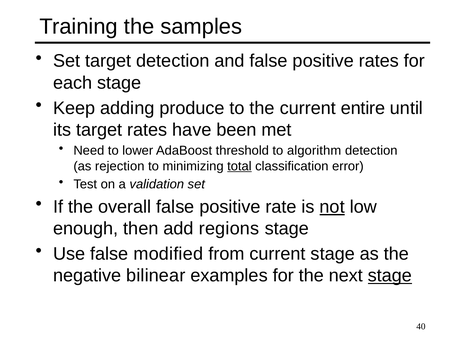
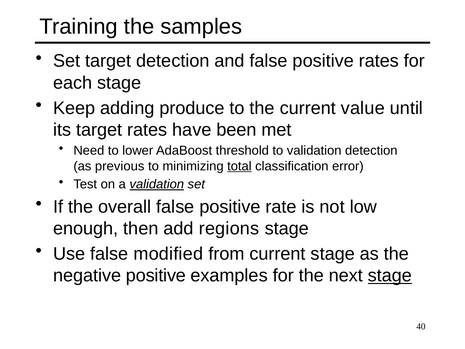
entire: entire -> value
to algorithm: algorithm -> validation
rejection: rejection -> previous
validation at (157, 184) underline: none -> present
not underline: present -> none
negative bilinear: bilinear -> positive
